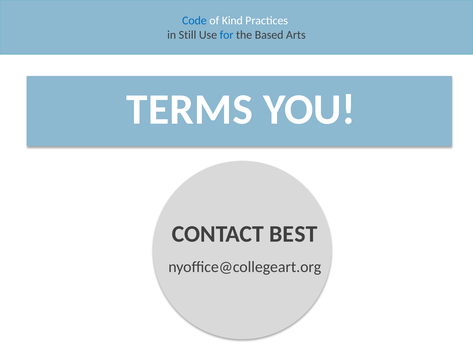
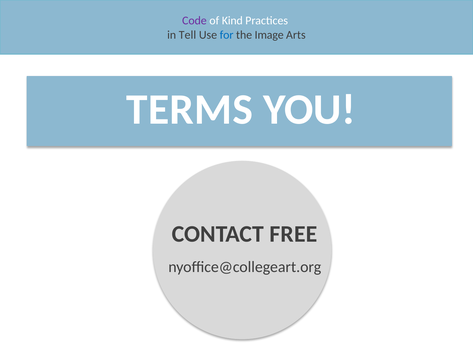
Code colour: blue -> purple
Still: Still -> Tell
Based: Based -> Image
BEST: BEST -> FREE
